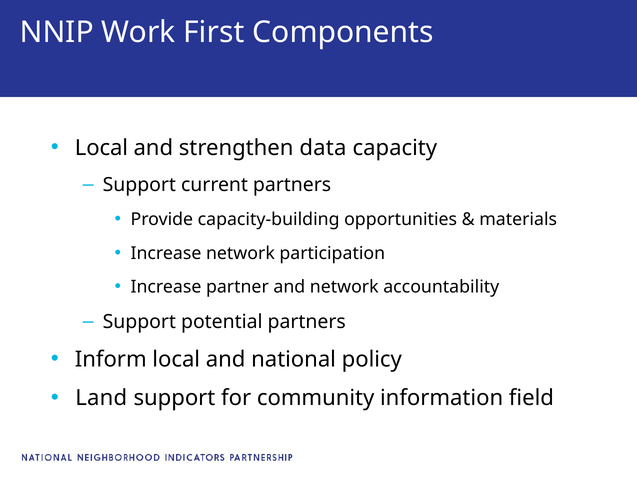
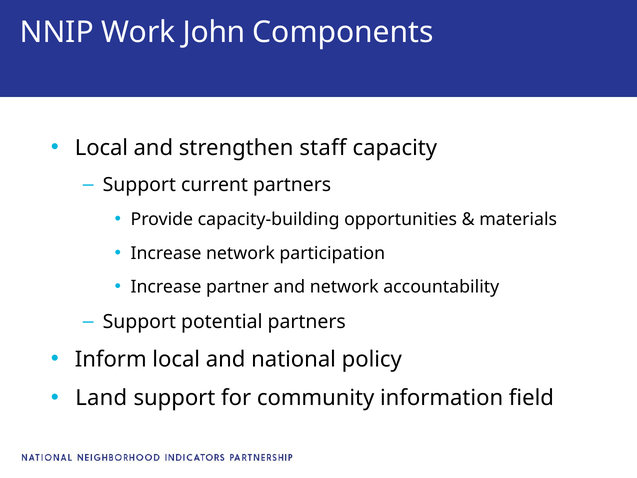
First: First -> John
data: data -> staff
